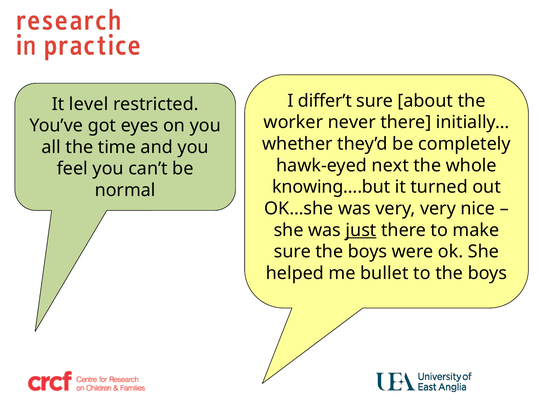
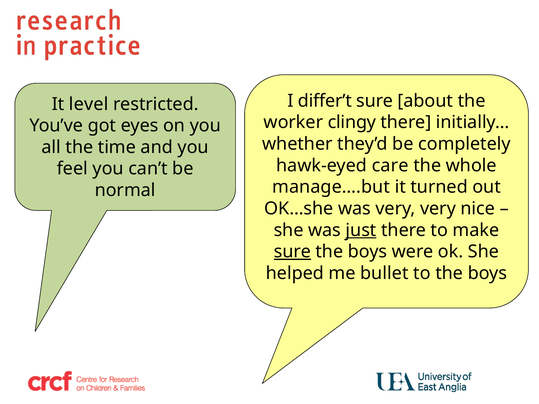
never: never -> clingy
next: next -> care
knowing….but: knowing….but -> manage….but
sure at (292, 252) underline: none -> present
